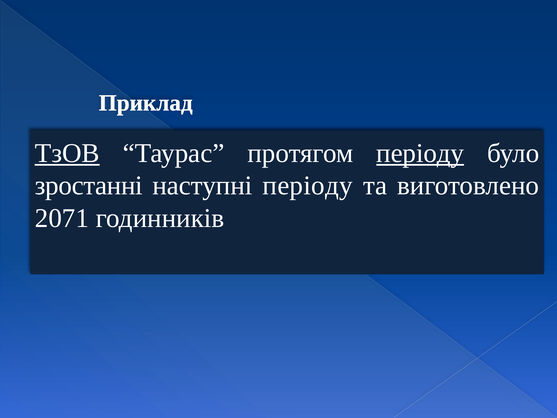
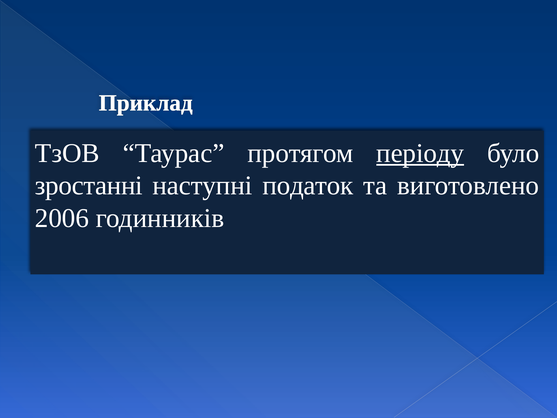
ТзОВ underline: present -> none
наступні періоду: періоду -> податок
2071: 2071 -> 2006
